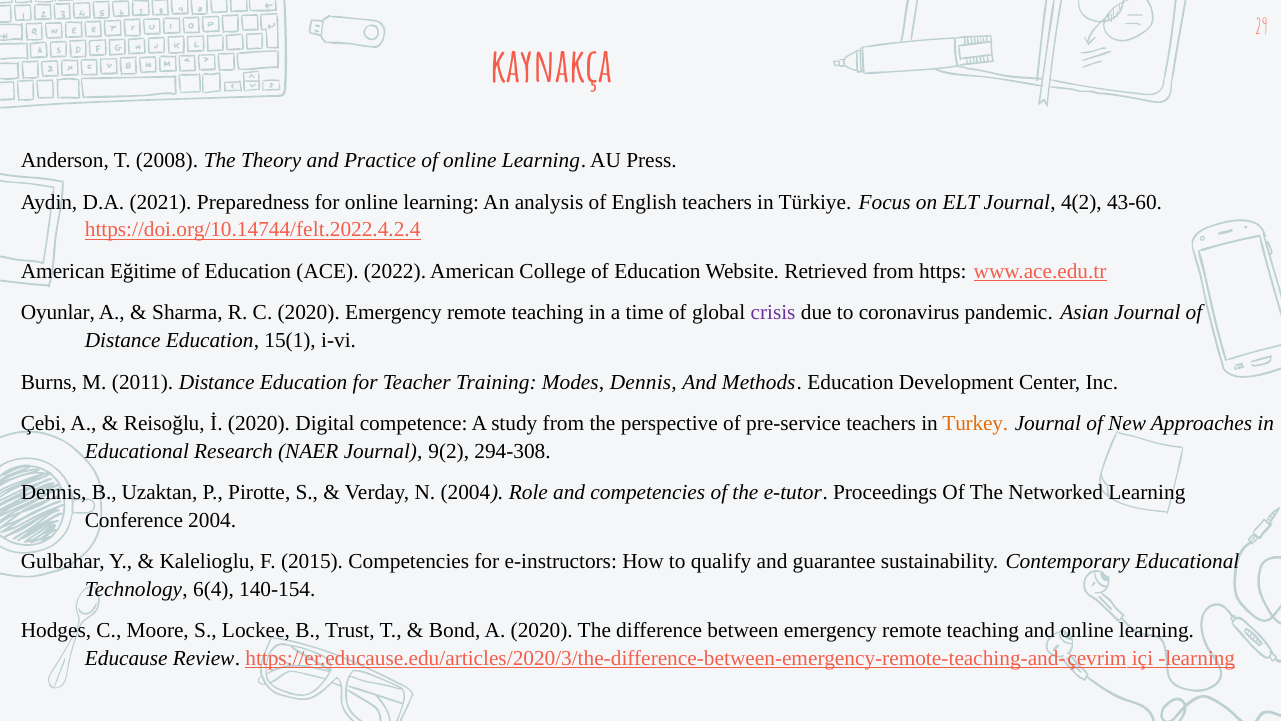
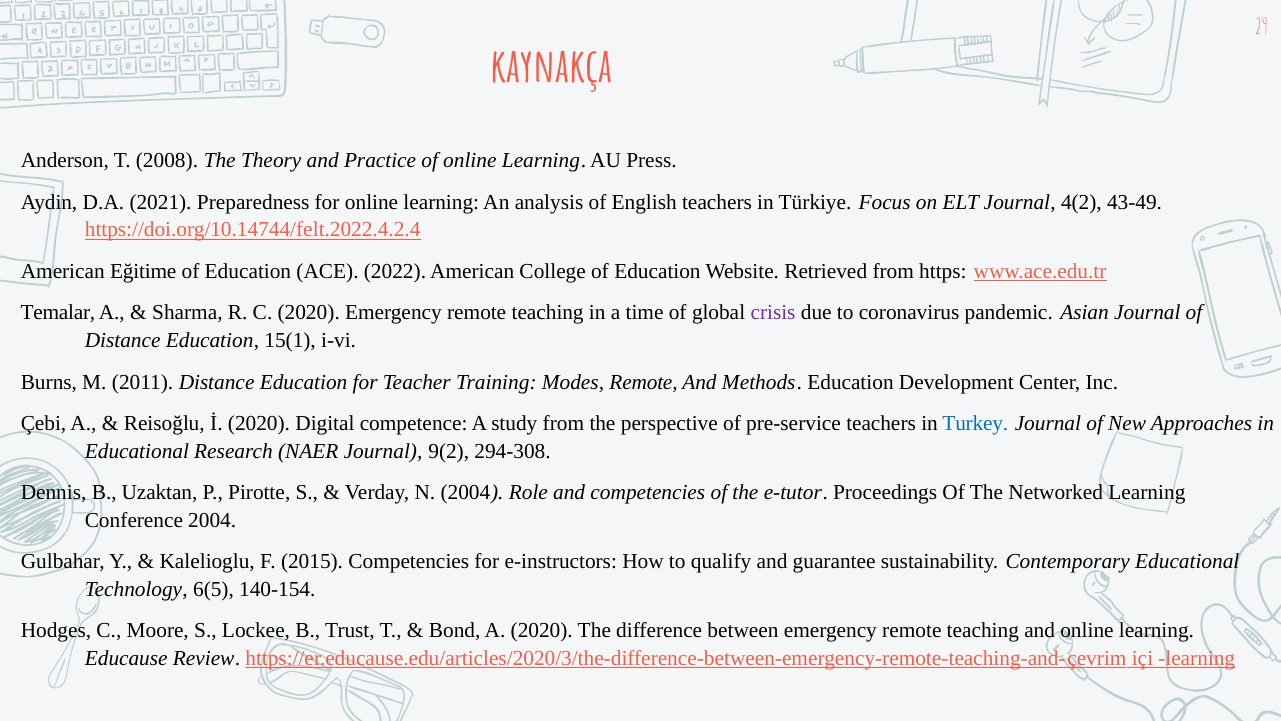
43-60: 43-60 -> 43-49
Oyunlar: Oyunlar -> Temalar
Modes Dennis: Dennis -> Remote
Turkey colour: orange -> blue
6(4: 6(4 -> 6(5
